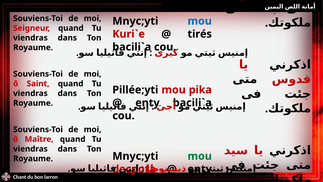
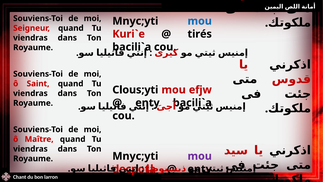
Pillée;yti: Pillée;yti -> Clous;yti
pika: pika -> efjw
mou at (200, 156) colour: green -> purple
